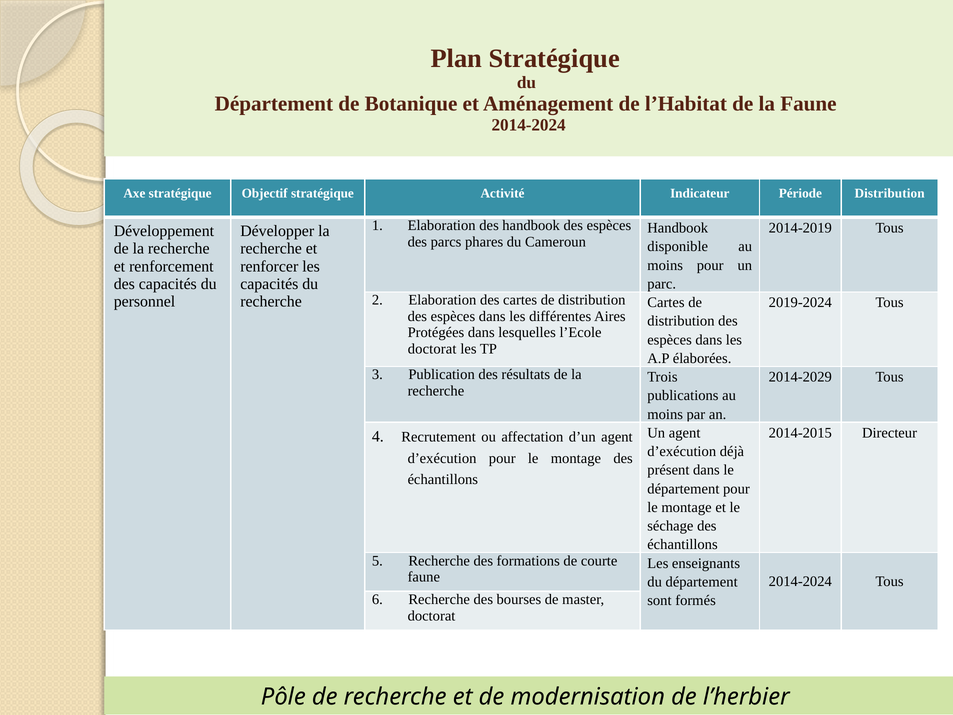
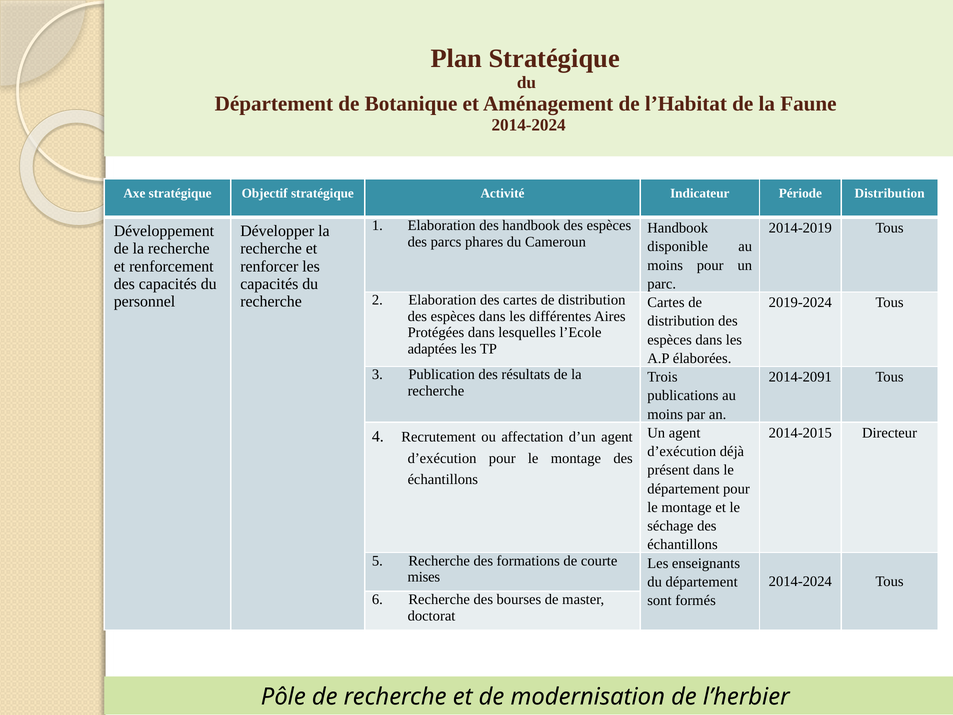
doctorat at (432, 349): doctorat -> adaptées
2014-2029: 2014-2029 -> 2014-2091
faune at (424, 577): faune -> mises
